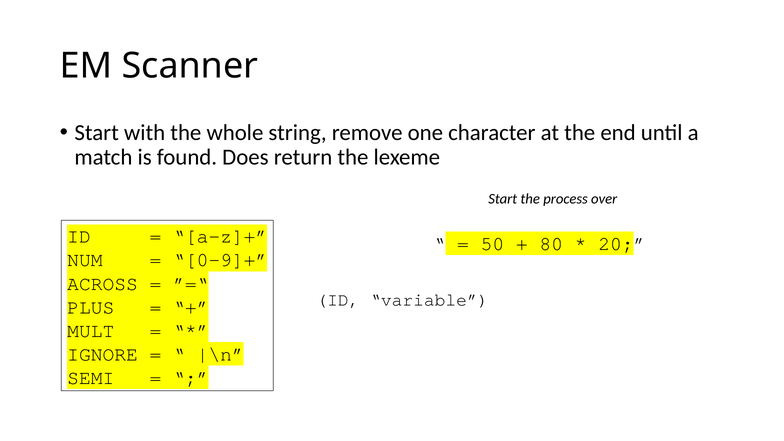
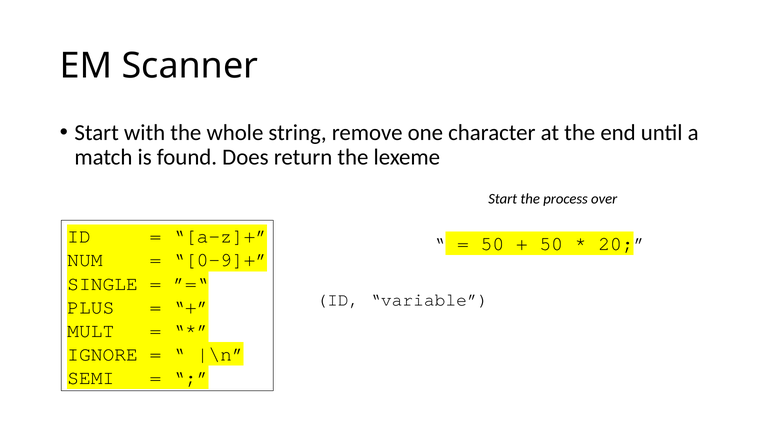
80 at (551, 244): 80 -> 50
ACROSS: ACROSS -> SINGLE
